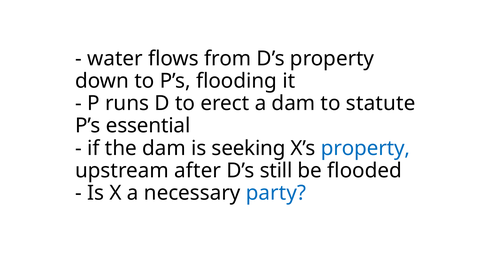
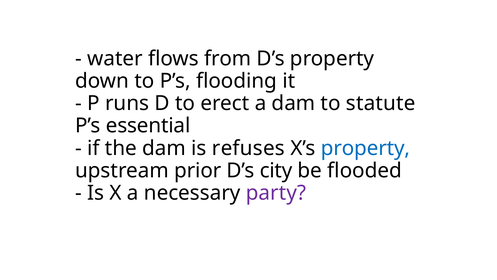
seeking: seeking -> refuses
after: after -> prior
still: still -> city
party colour: blue -> purple
